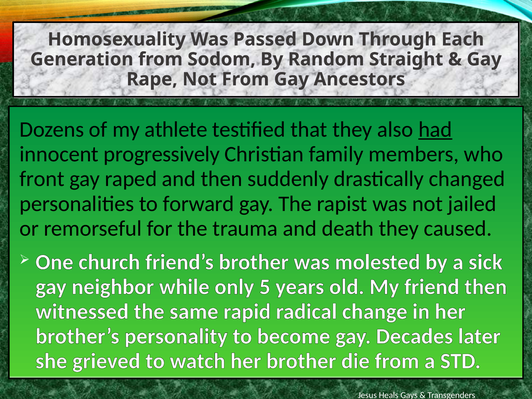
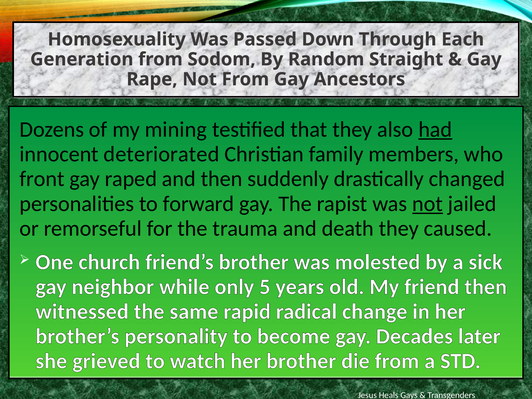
athlete: athlete -> mining
progressively: progressively -> deteriorated
not at (428, 204) underline: none -> present
